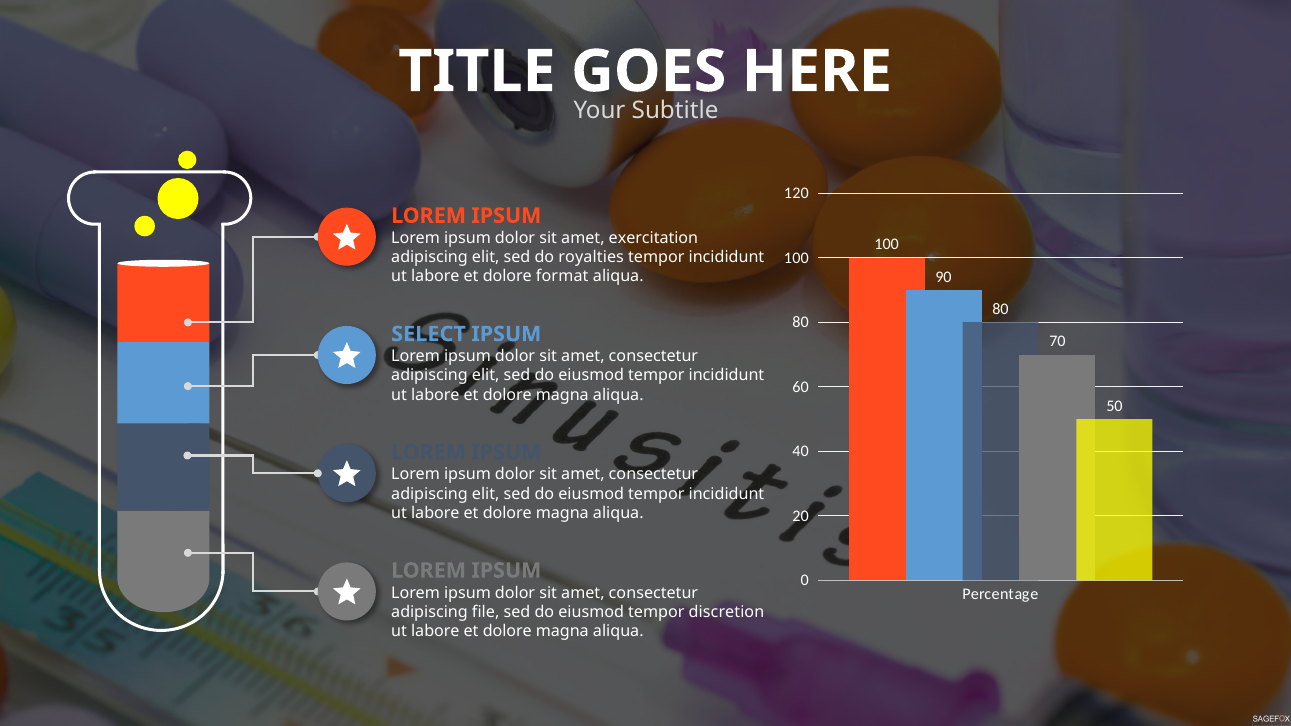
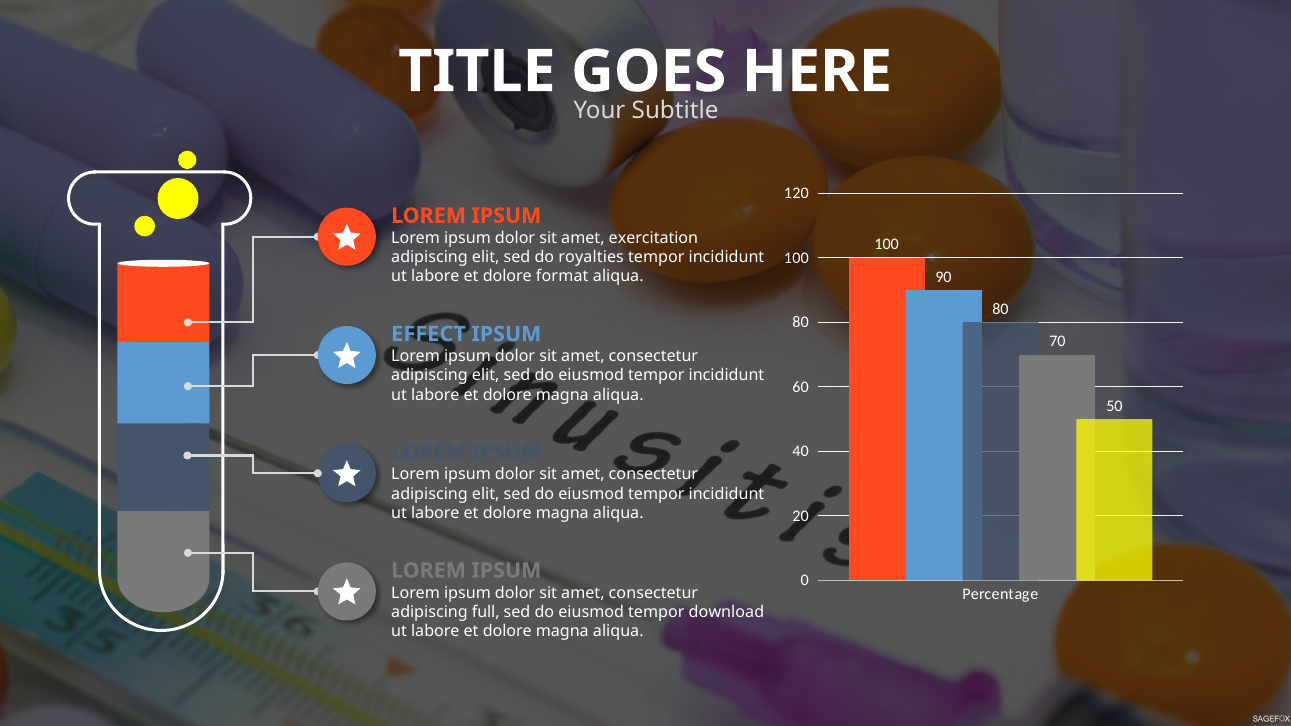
SELECT: SELECT -> EFFECT
file: file -> full
discretion: discretion -> download
